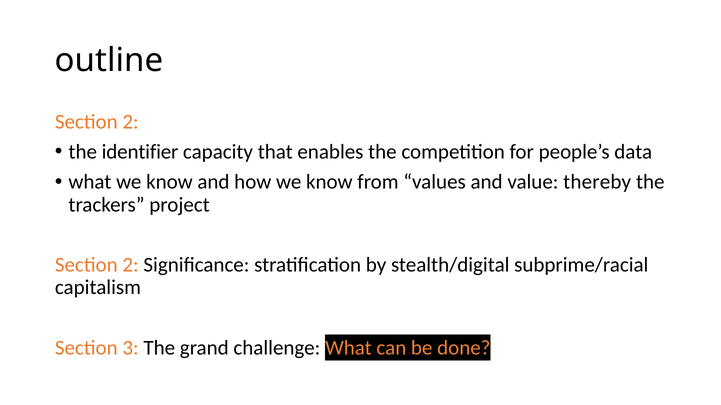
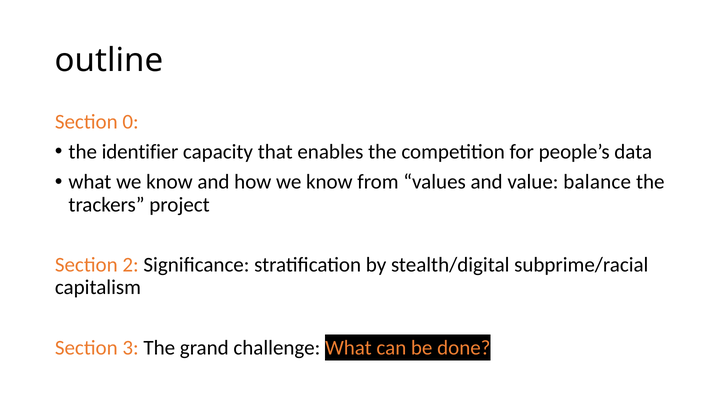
2 at (131, 122): 2 -> 0
thereby: thereby -> balance
